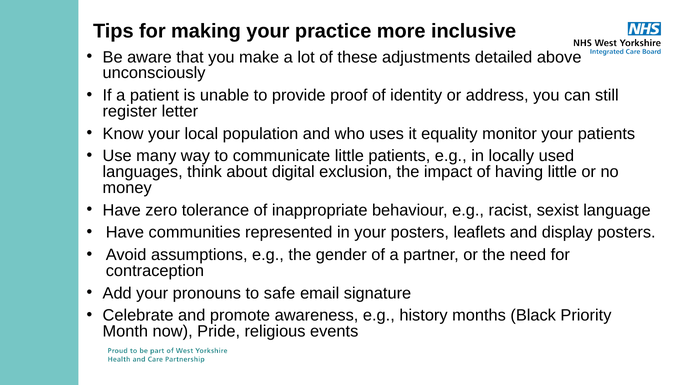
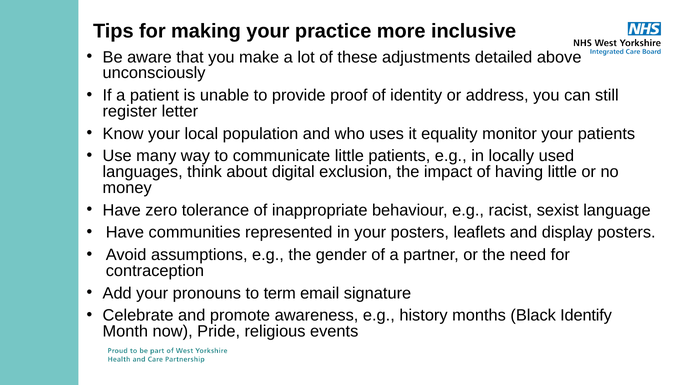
safe: safe -> term
Priority: Priority -> Identify
